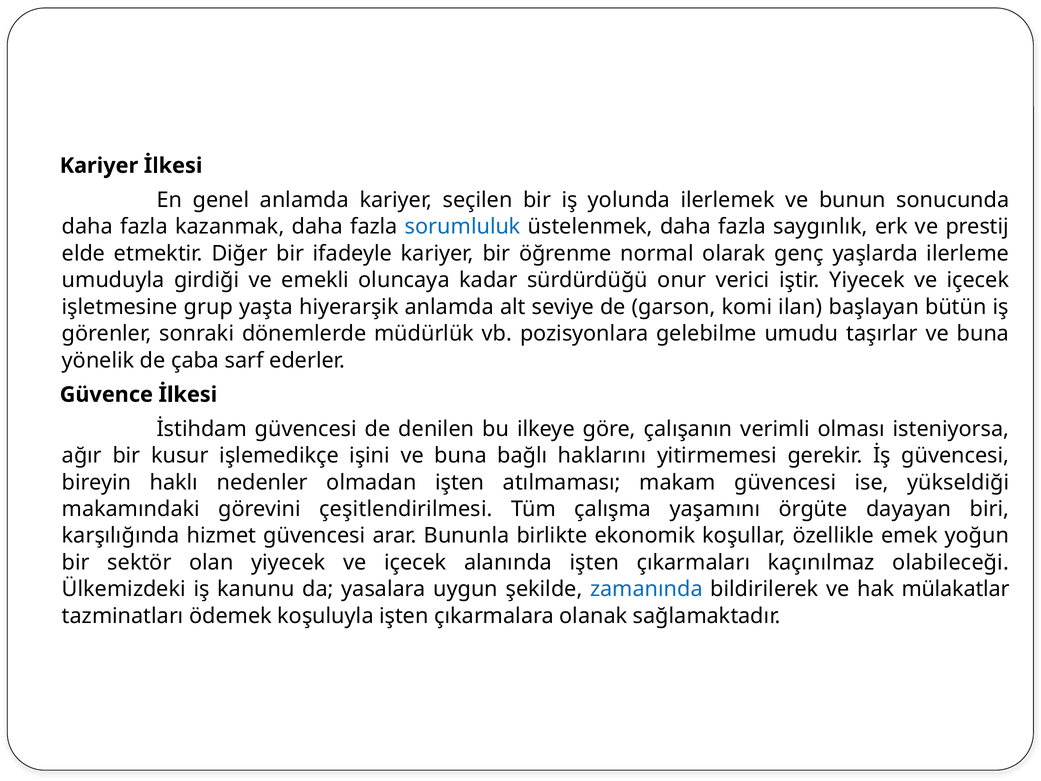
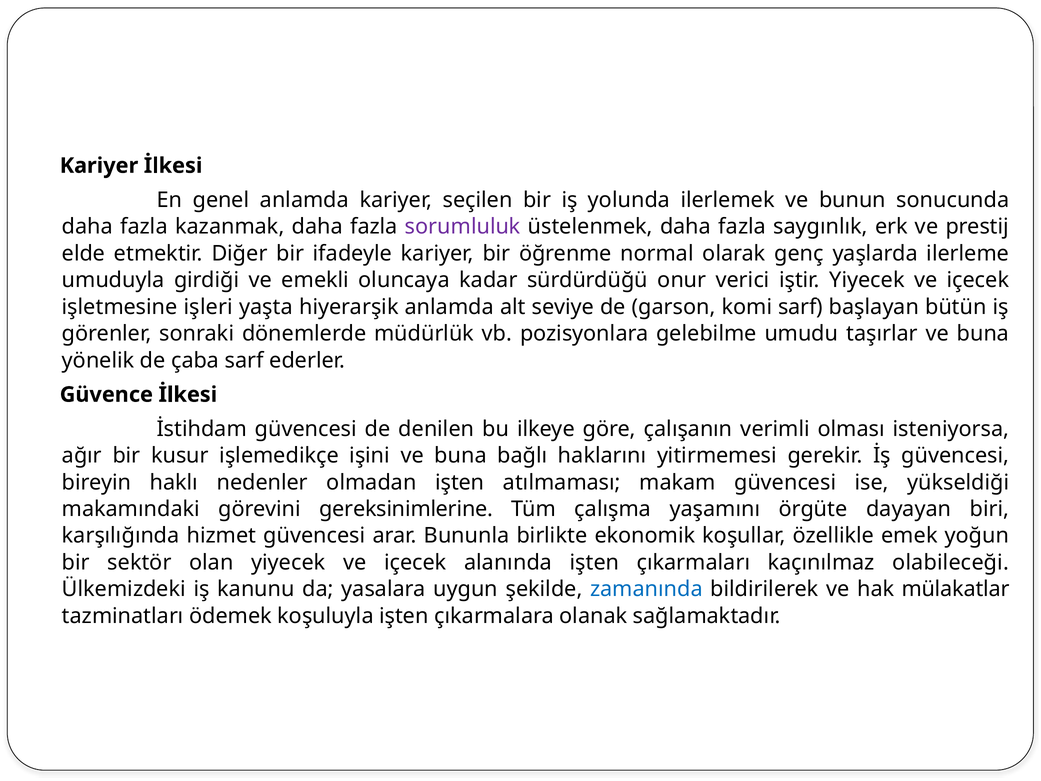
sorumluluk colour: blue -> purple
grup: grup -> işleri
komi ilan: ilan -> sarf
çeşitlendirilmesi: çeşitlendirilmesi -> gereksinimlerine
